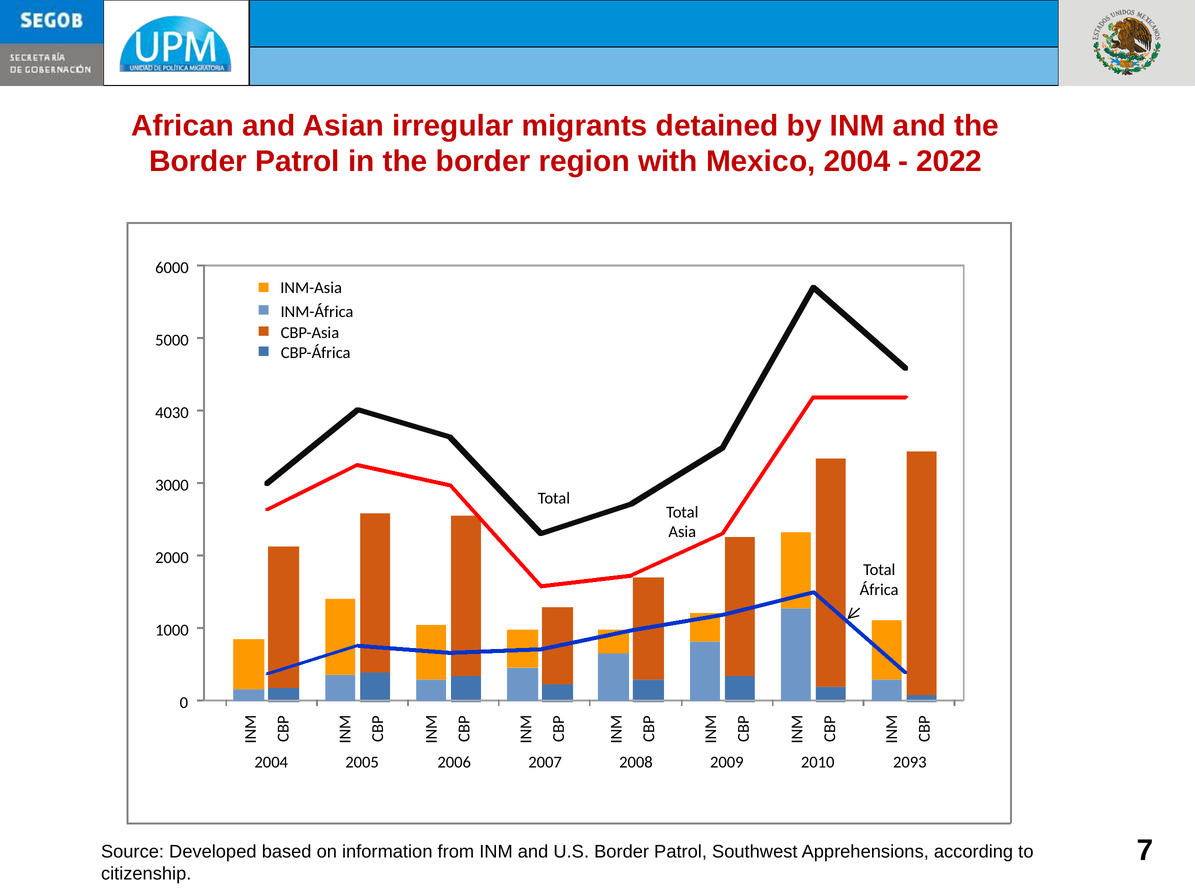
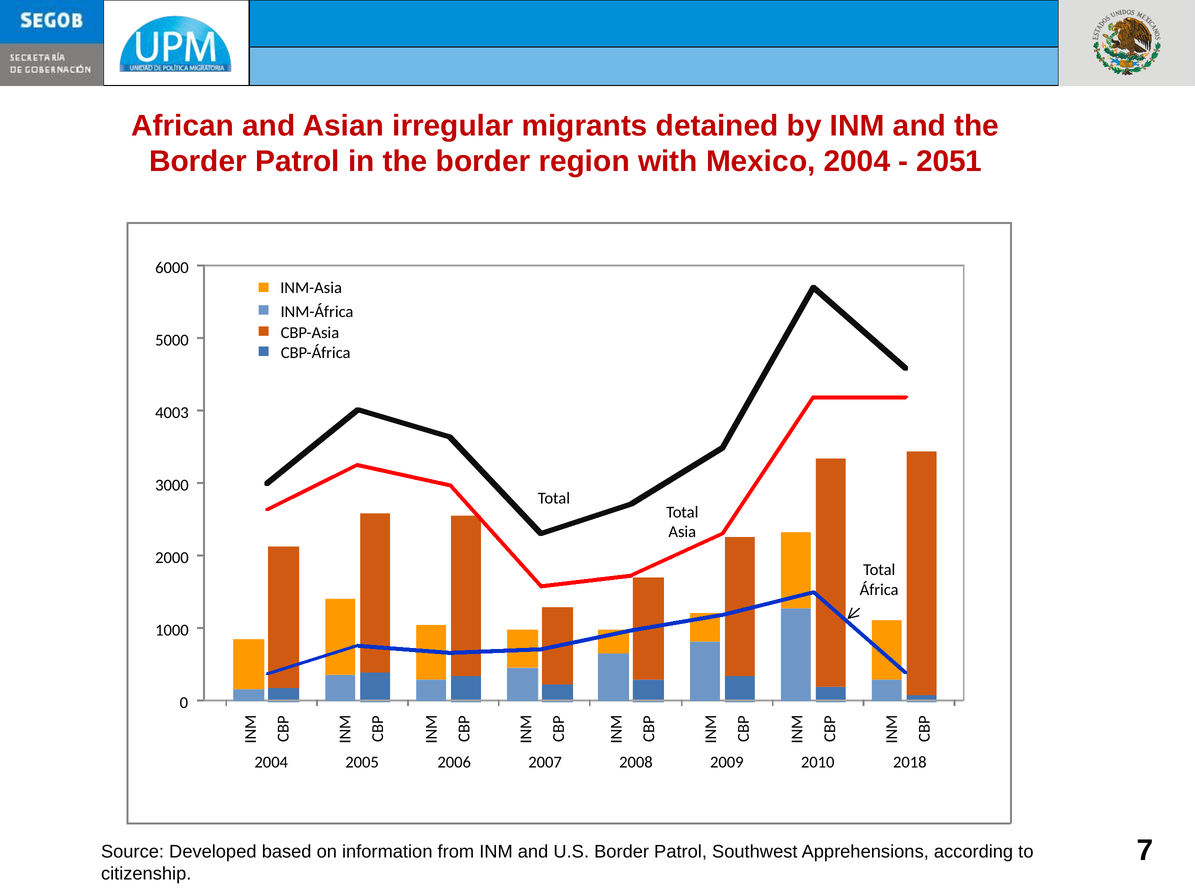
2022: 2022 -> 2051
4030: 4030 -> 4003
2093: 2093 -> 2018
